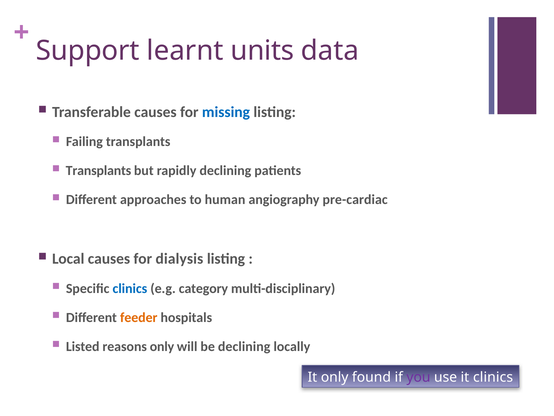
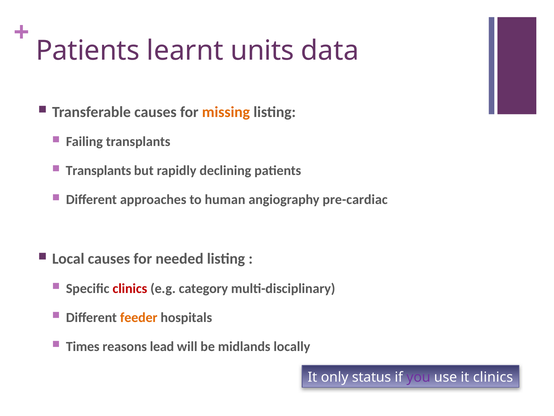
Support at (88, 51): Support -> Patients
missing colour: blue -> orange
dialysis: dialysis -> needed
clinics at (130, 288) colour: blue -> red
Listed: Listed -> Times
reasons only: only -> lead
be declining: declining -> midlands
found: found -> status
